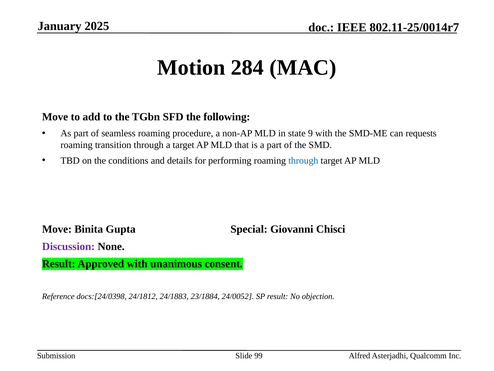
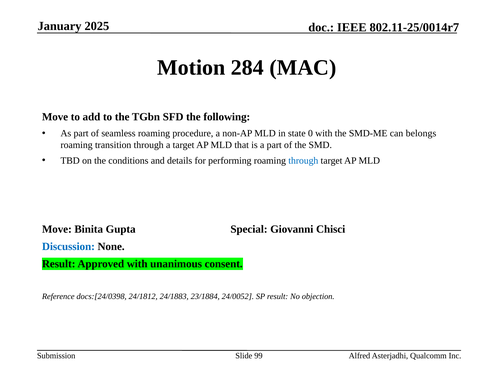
9: 9 -> 0
requests: requests -> belongs
Discussion colour: purple -> blue
